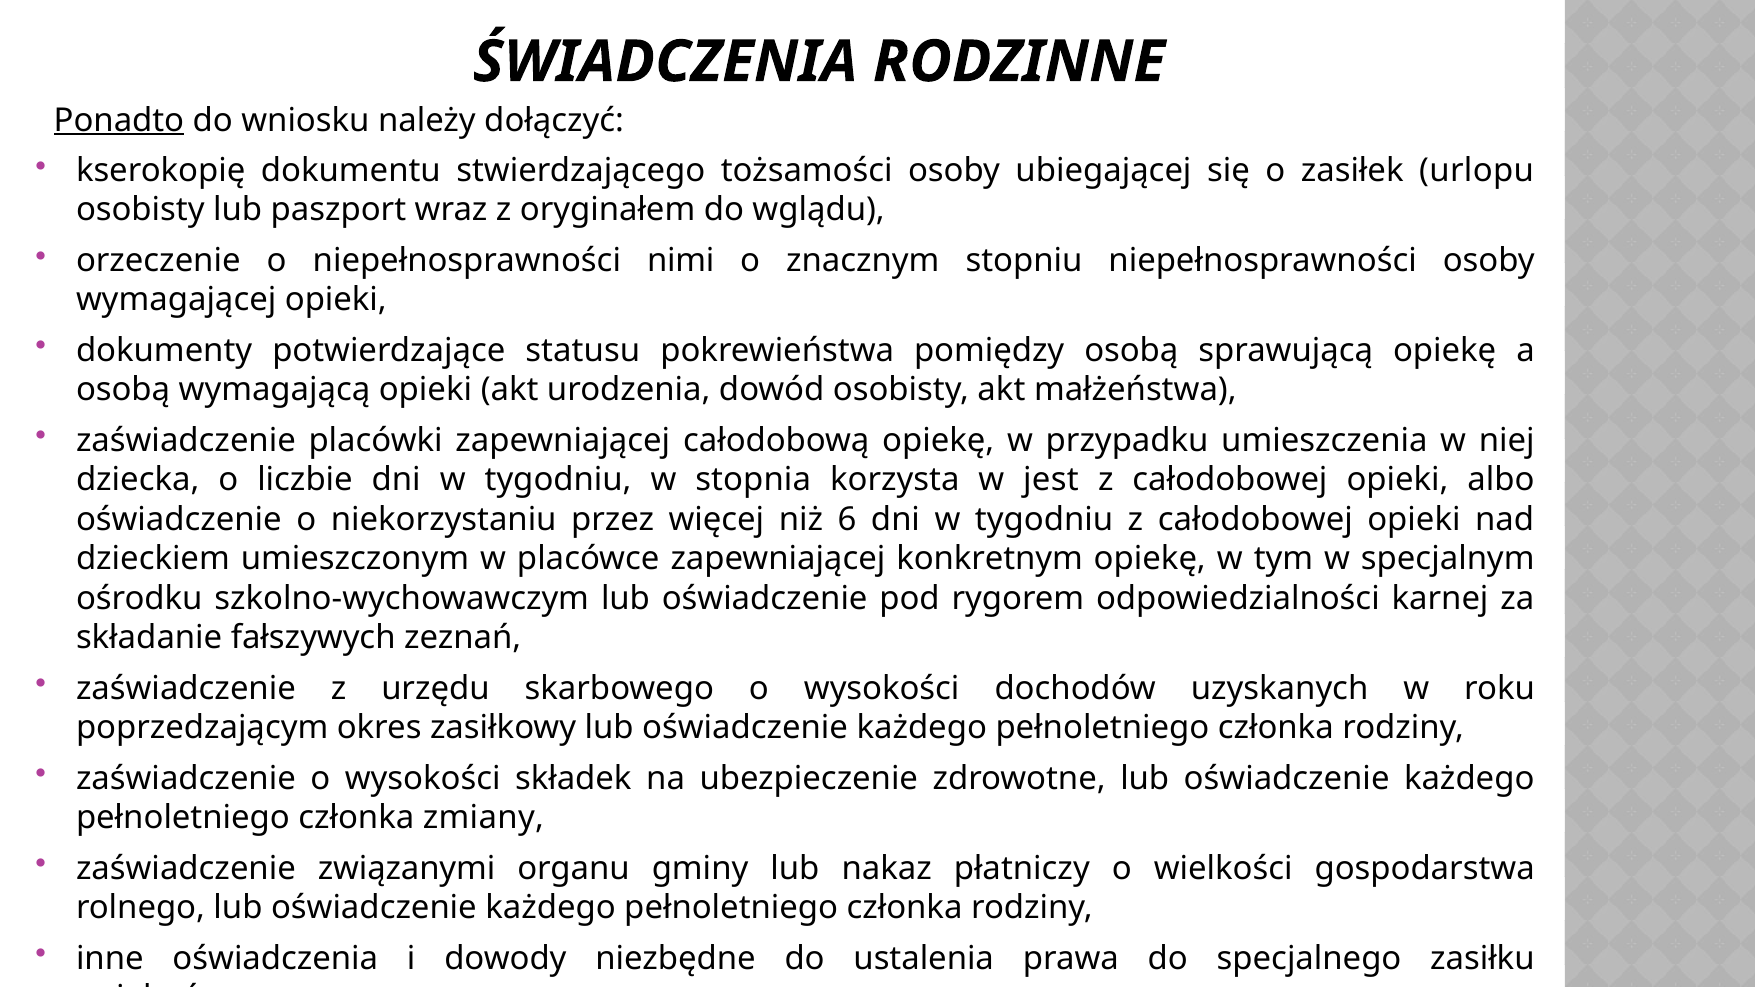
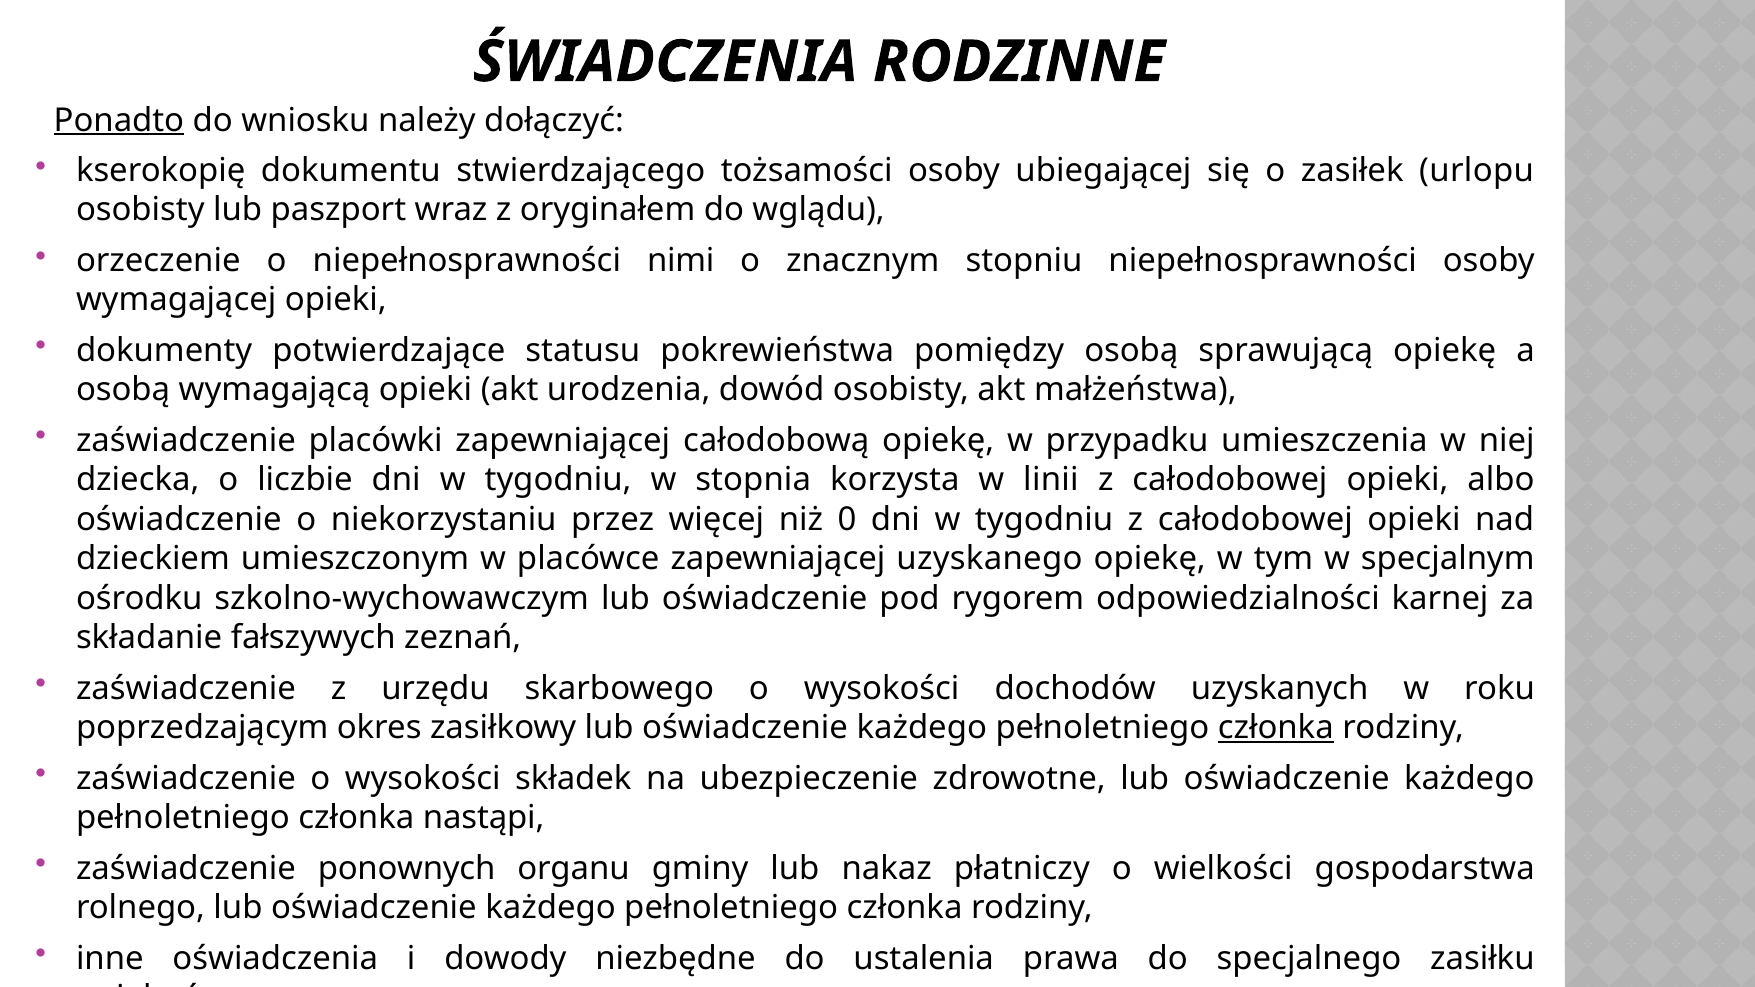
jest: jest -> linii
6: 6 -> 0
konkretnym: konkretnym -> uzyskanego
członka at (1276, 728) underline: none -> present
zmiany: zmiany -> nastąpi
związanymi: związanymi -> ponownych
